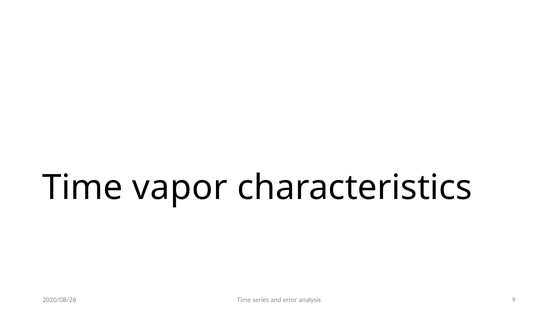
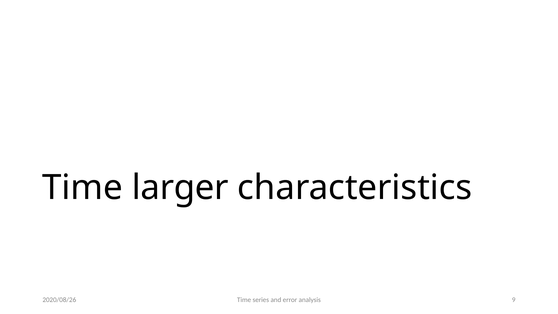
vapor: vapor -> larger
